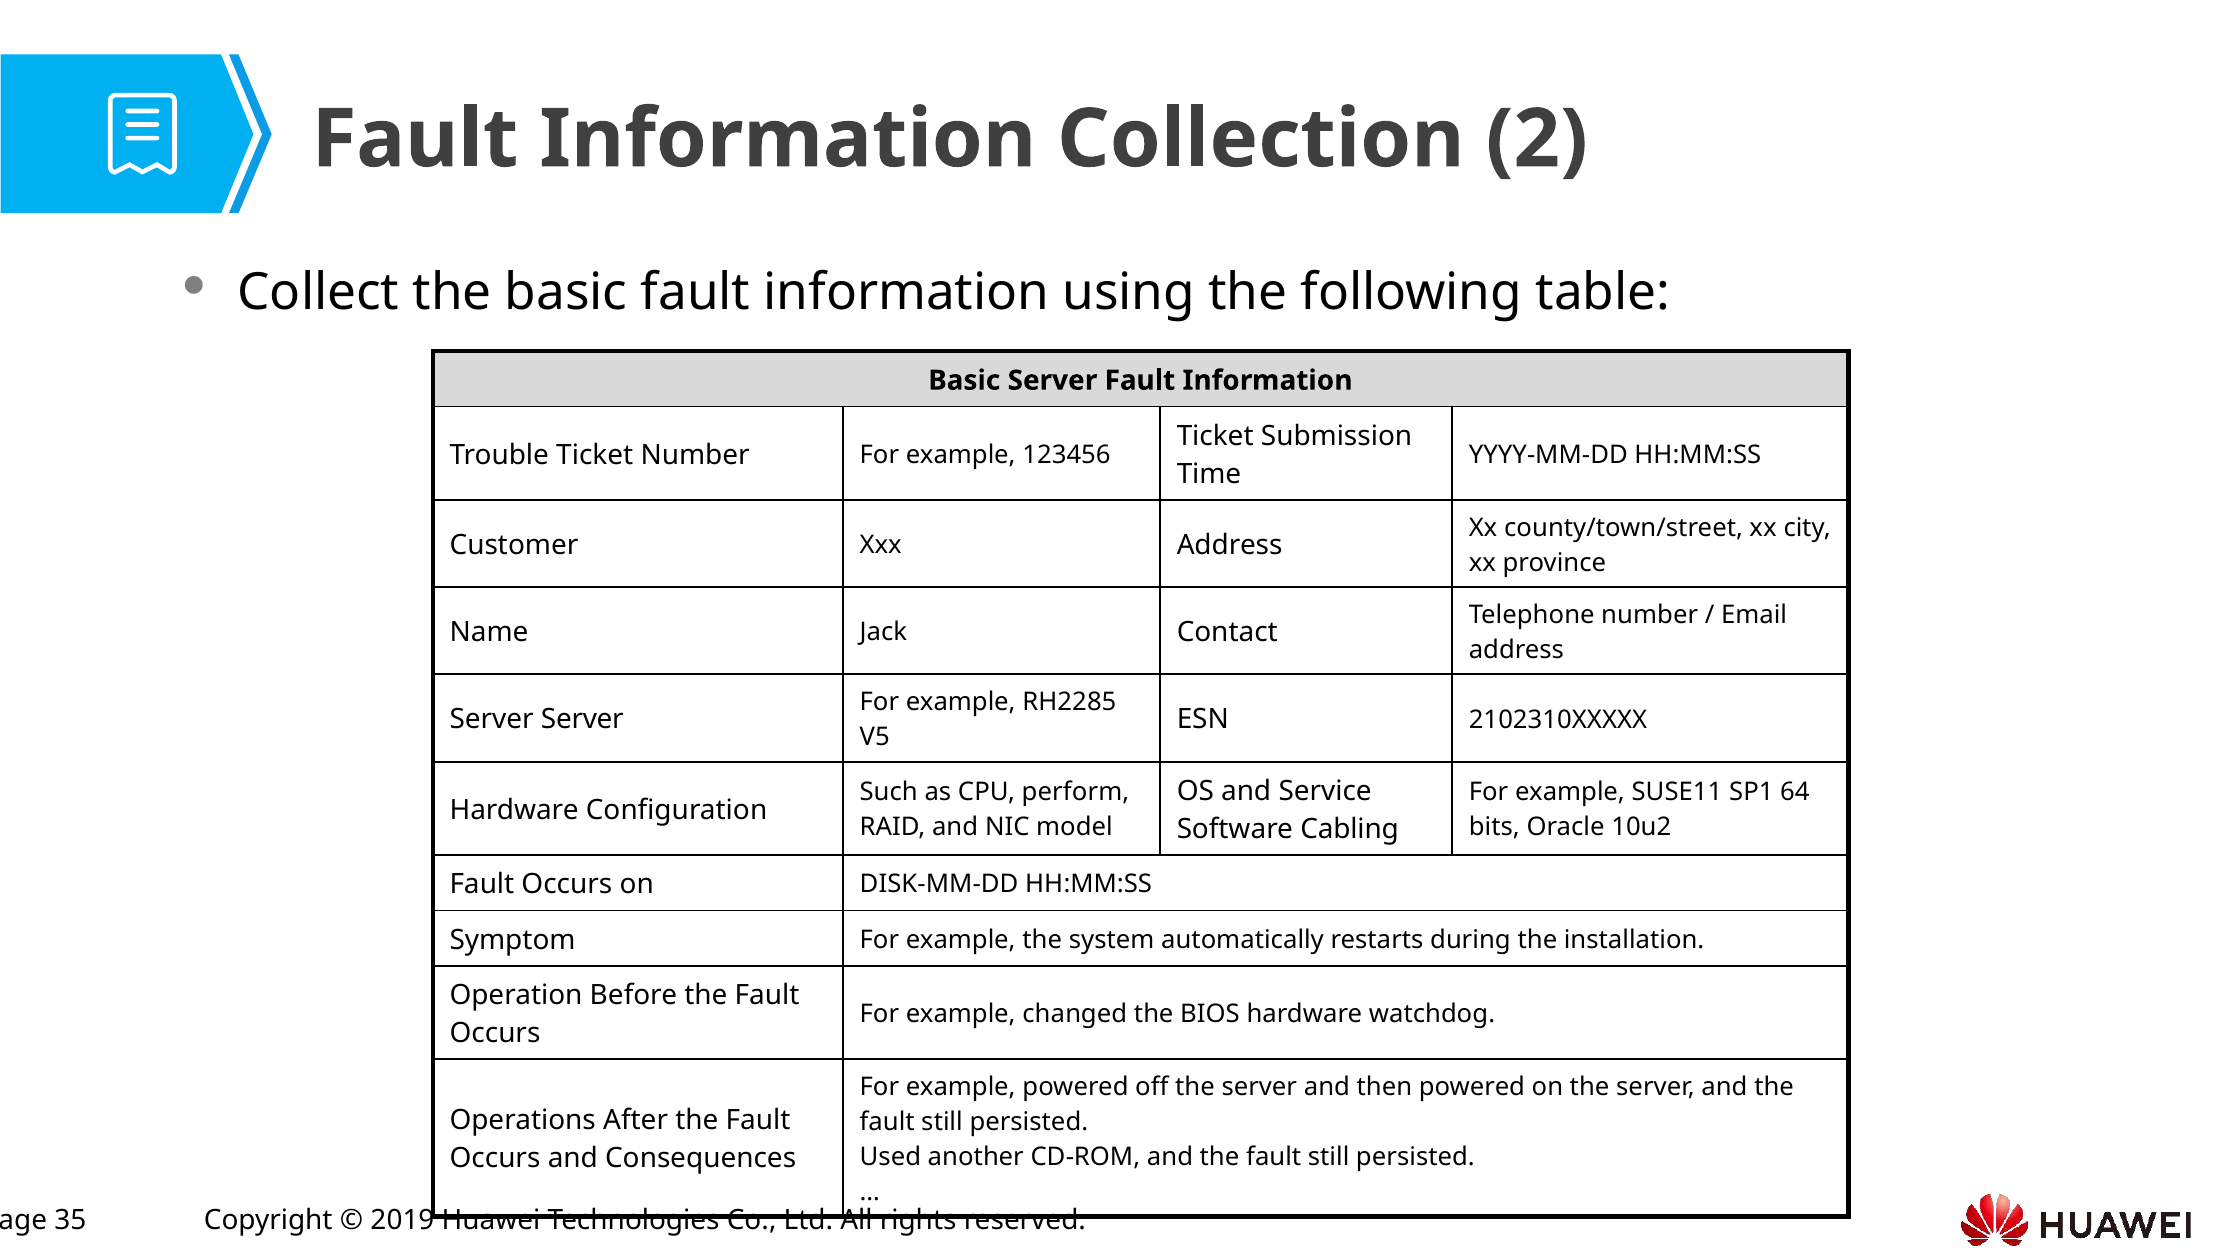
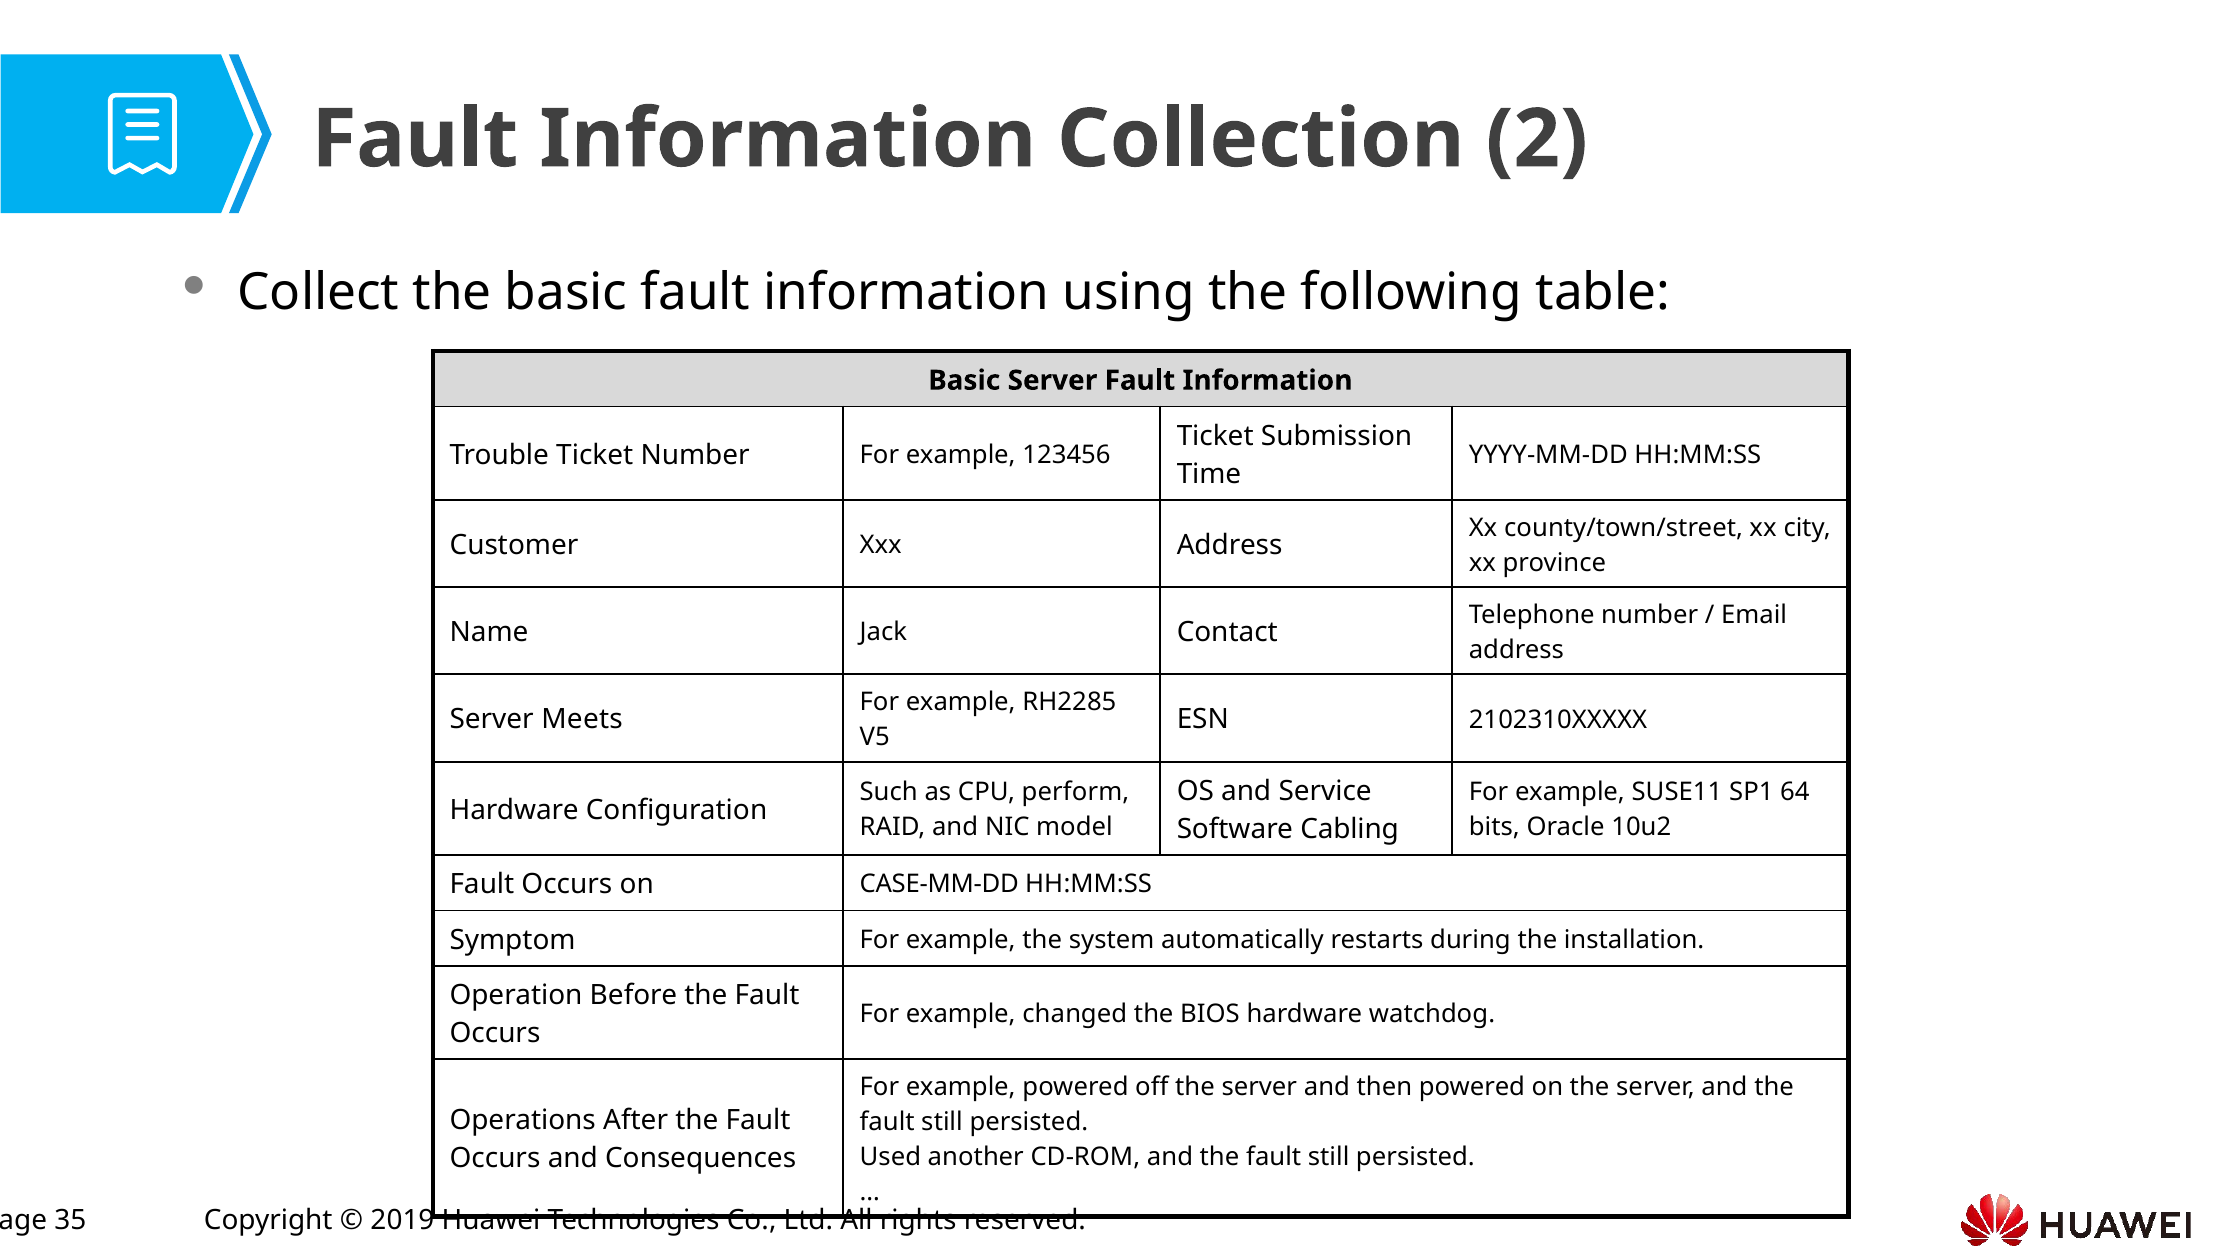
Server Server: Server -> Meets
DISK-MM-DD: DISK-MM-DD -> CASE-MM-DD
